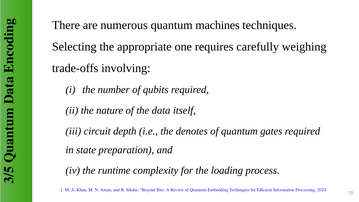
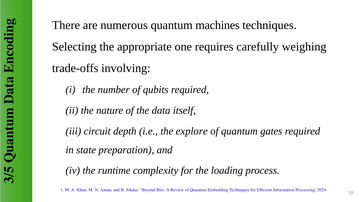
denotes: denotes -> explore
